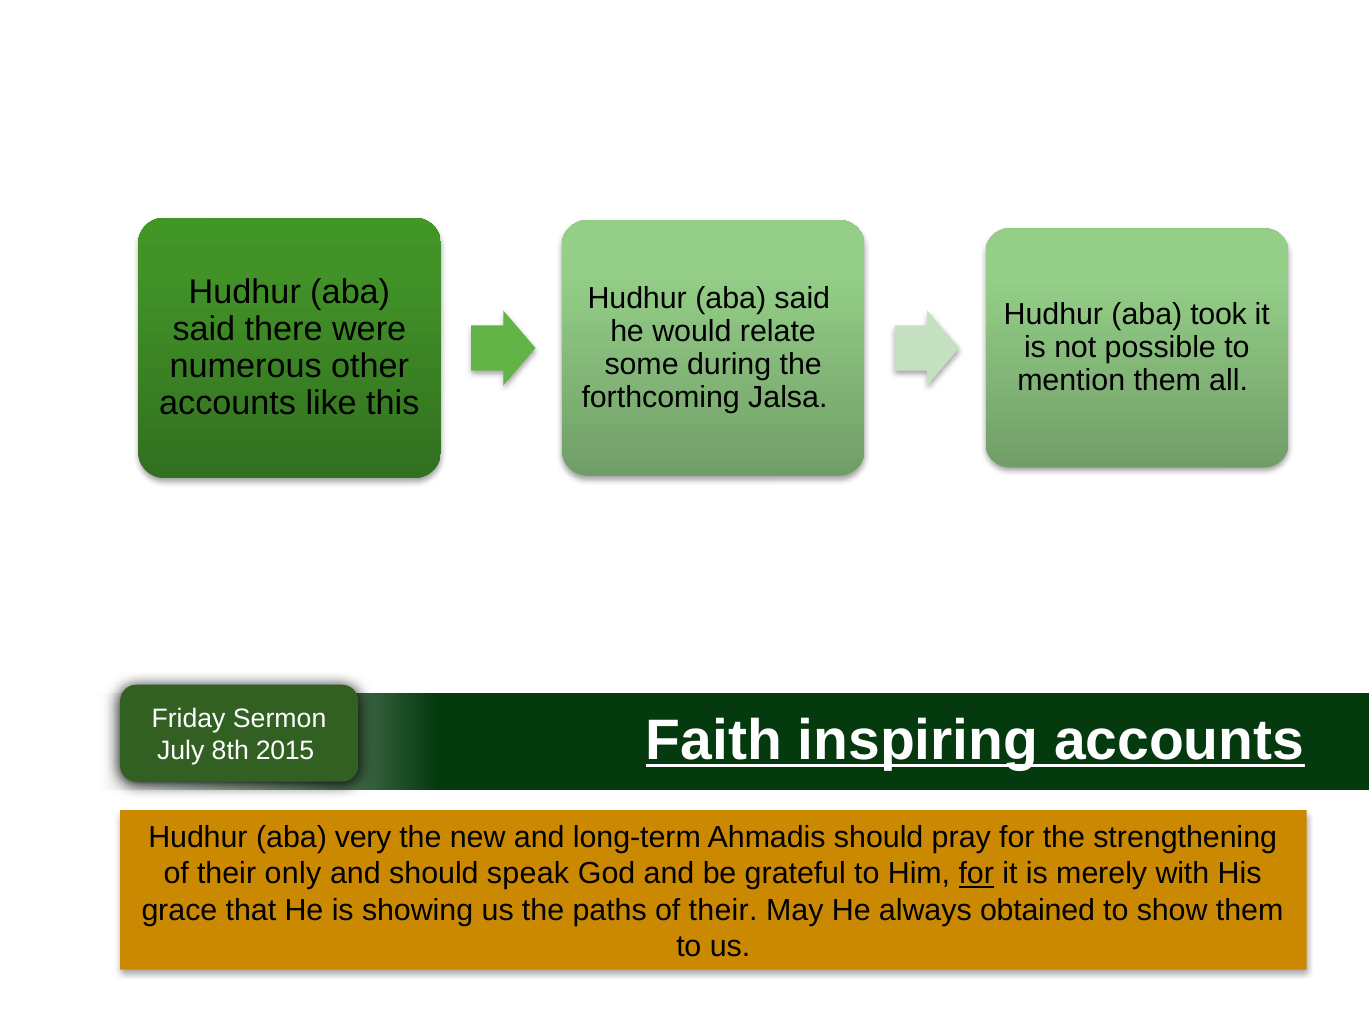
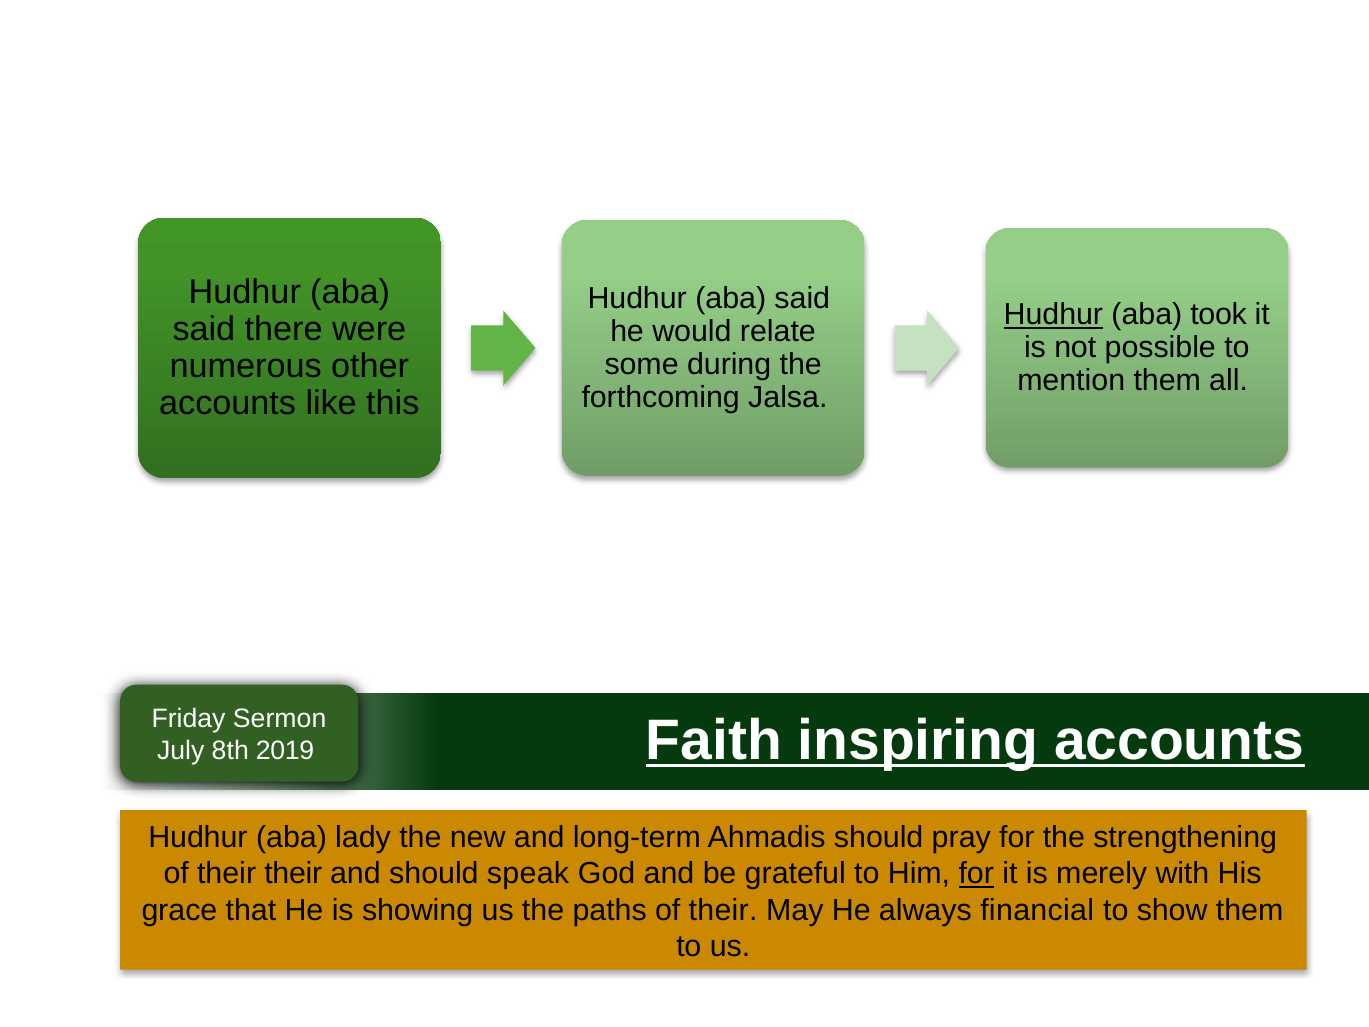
Hudhur at (1053, 315) underline: none -> present
2015: 2015 -> 2019
very: very -> lady
their only: only -> their
obtained: obtained -> financial
